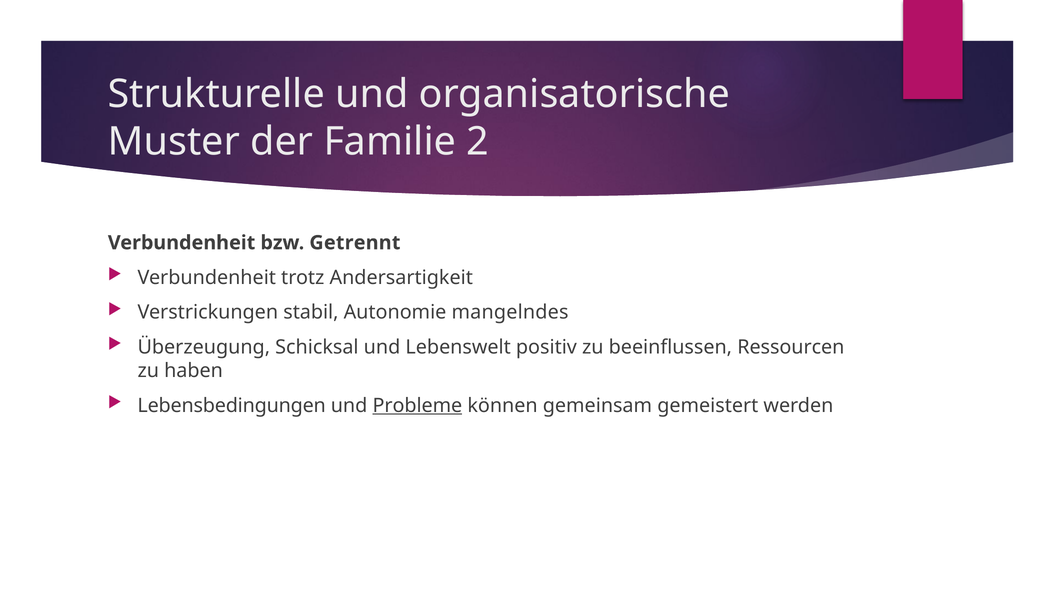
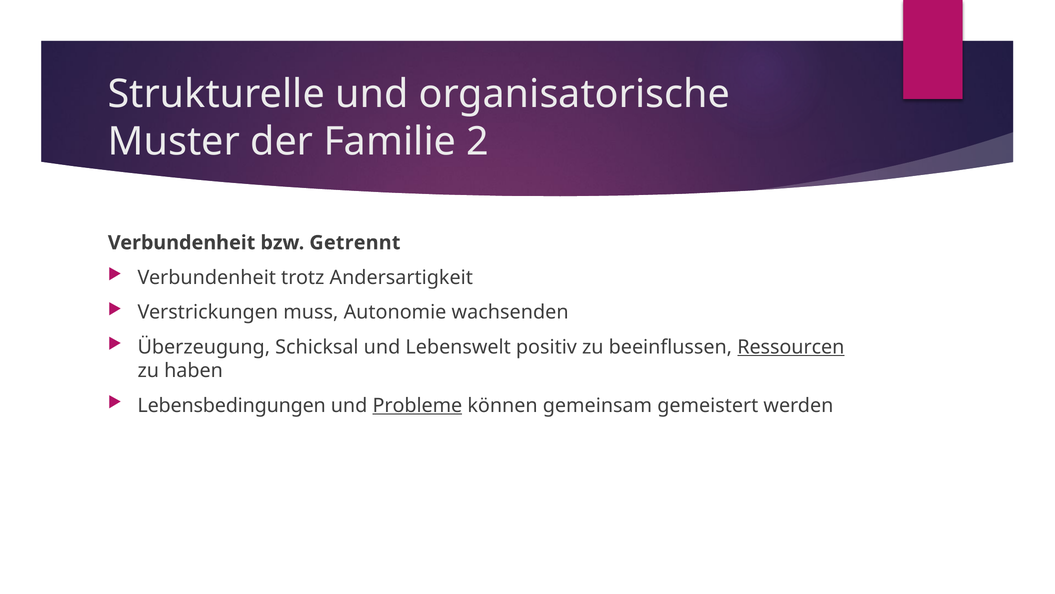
stabil: stabil -> muss
mangelndes: mangelndes -> wachsenden
Ressourcen underline: none -> present
